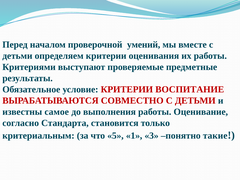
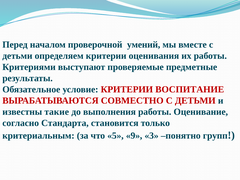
самое: самое -> такие
1: 1 -> 9
такие: такие -> групп
